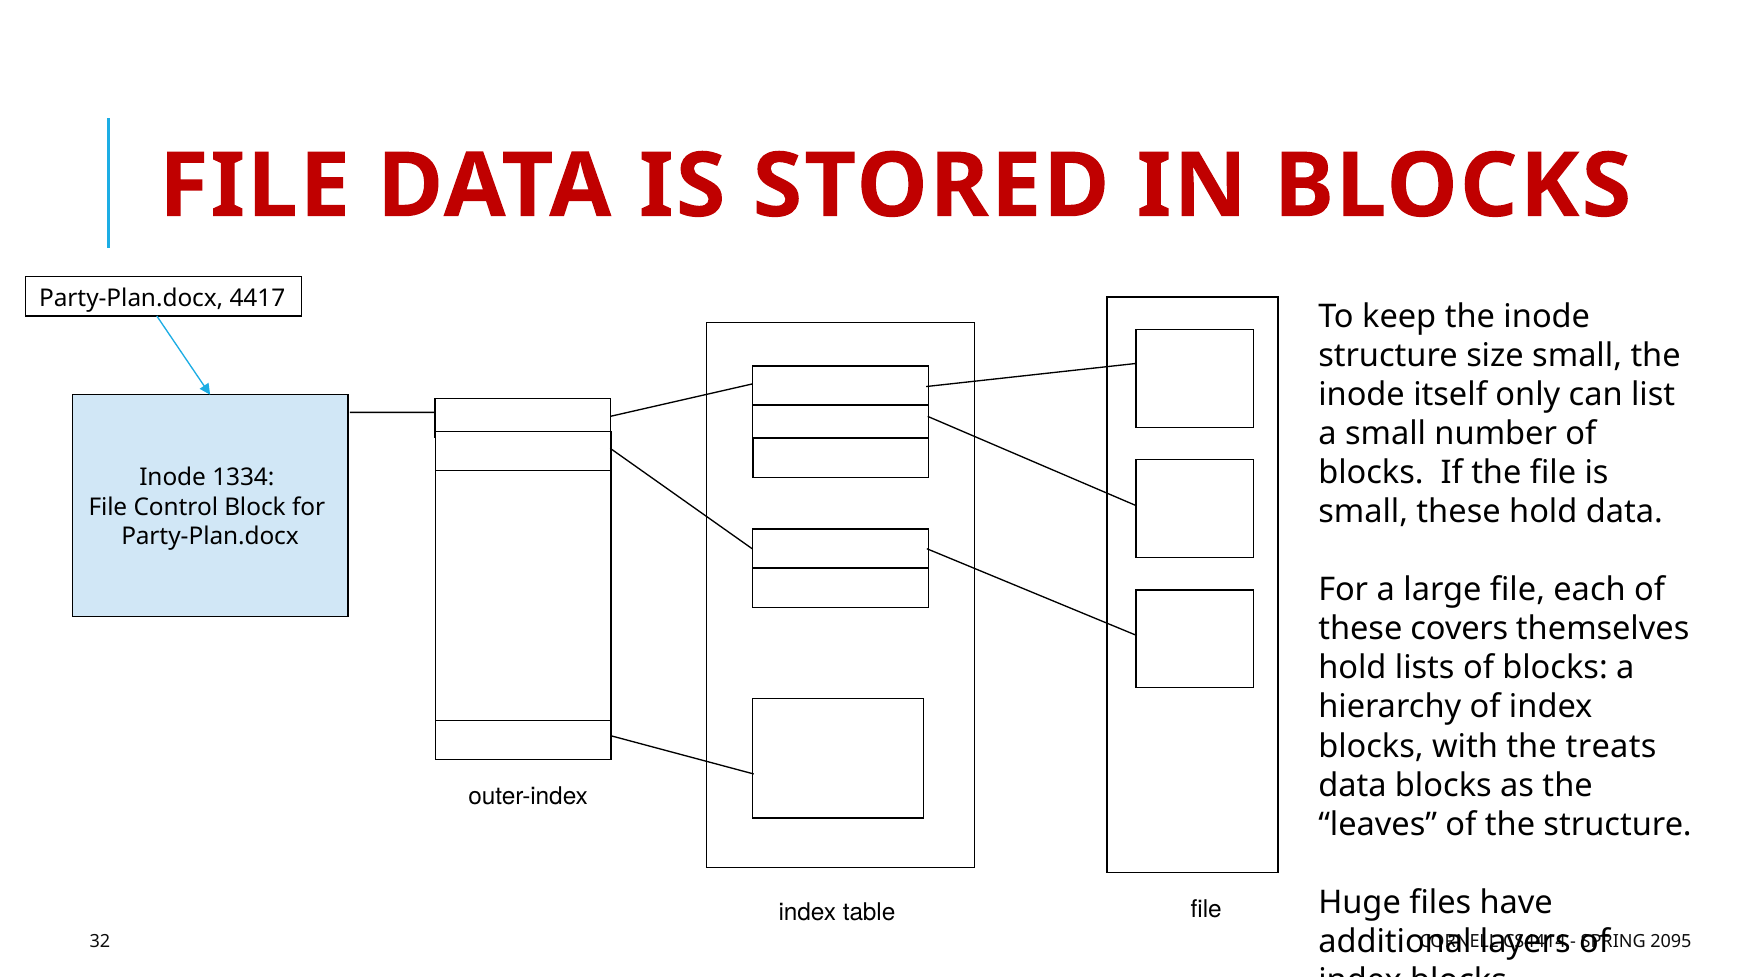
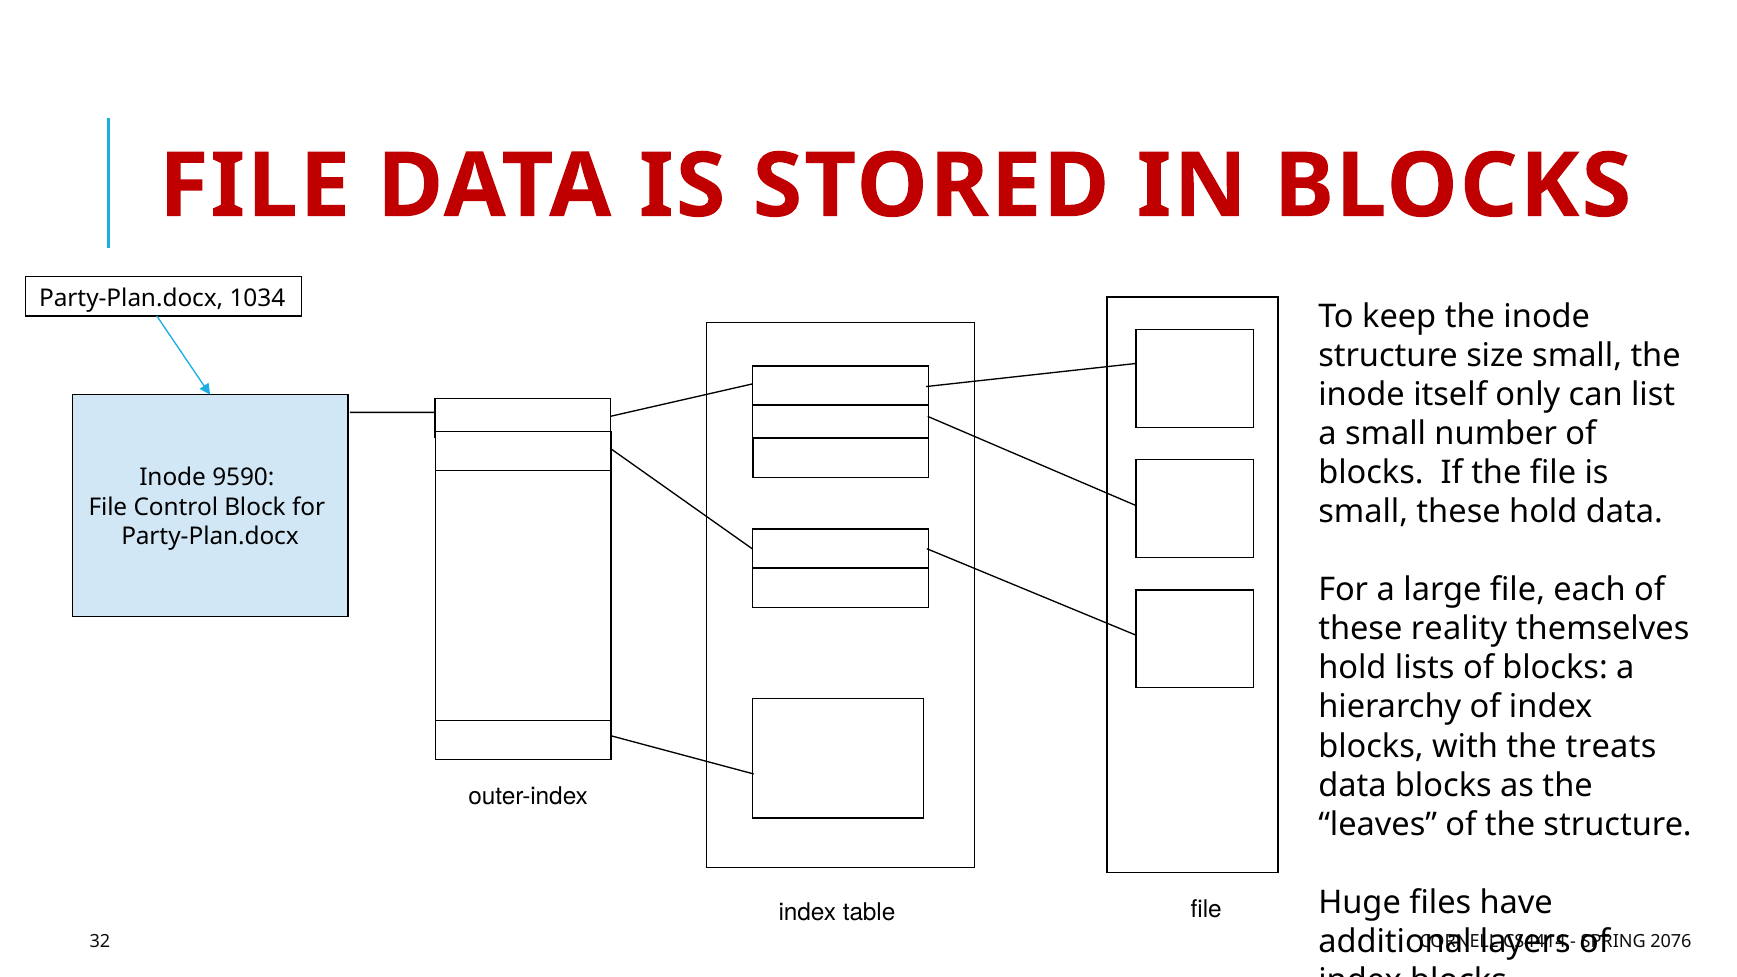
4417: 4417 -> 1034
1334: 1334 -> 9590
covers: covers -> reality
2095: 2095 -> 2076
